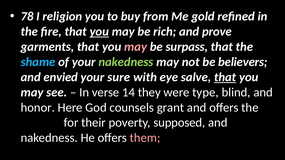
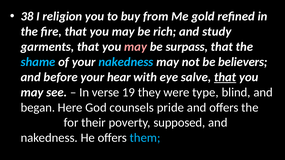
78: 78 -> 38
you at (99, 32) underline: present -> none
prove: prove -> study
nakedness at (126, 62) colour: light green -> light blue
envied: envied -> before
sure: sure -> hear
14: 14 -> 19
honor: honor -> began
grant: grant -> pride
them colour: pink -> light blue
